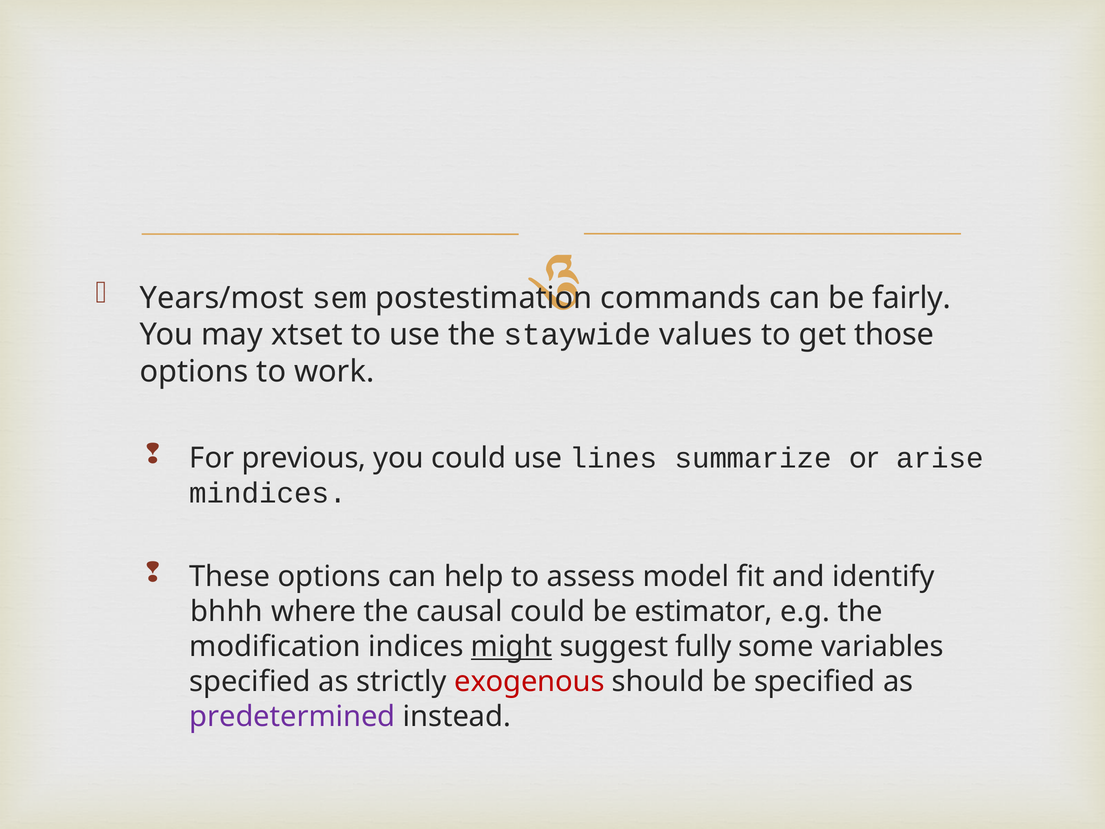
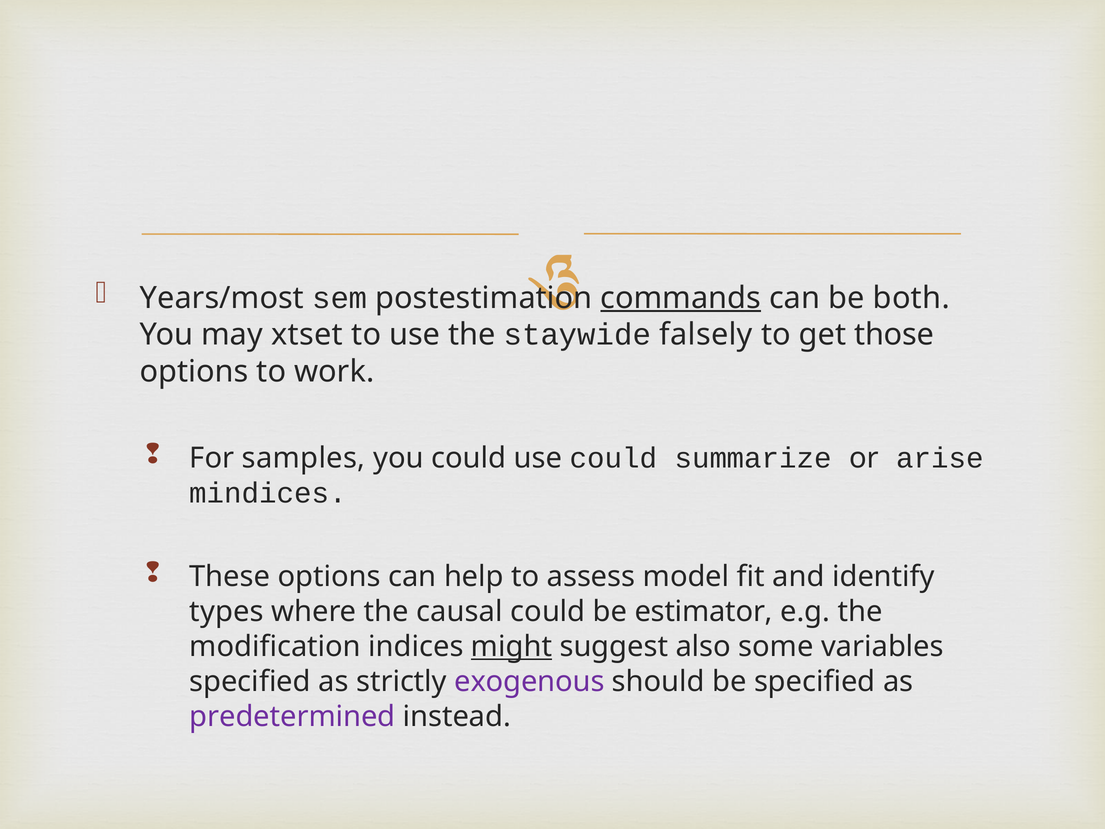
commands underline: none -> present
fairly: fairly -> both
values: values -> falsely
previous: previous -> samples
use lines: lines -> could
bhhh: bhhh -> types
fully: fully -> also
exogenous colour: red -> purple
